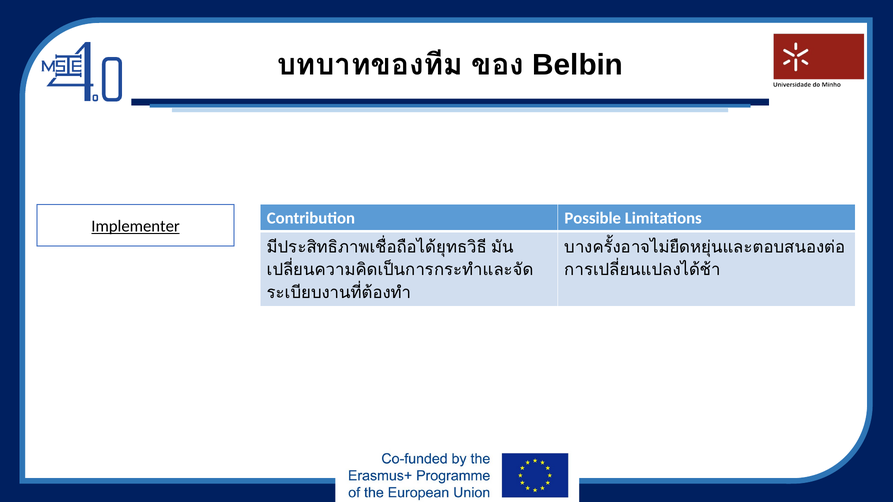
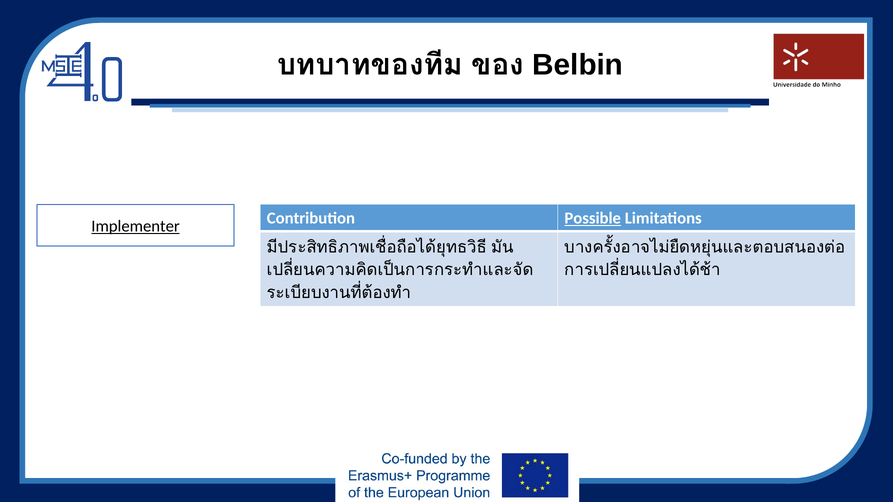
Possible underline: none -> present
